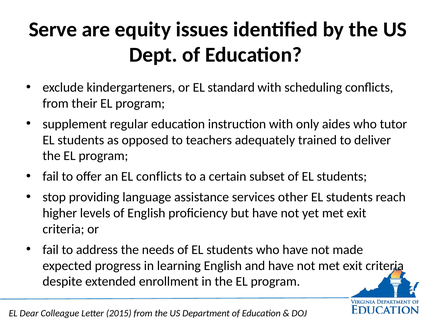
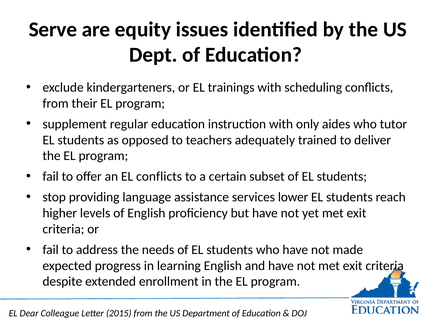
standard: standard -> trainings
other: other -> lower
